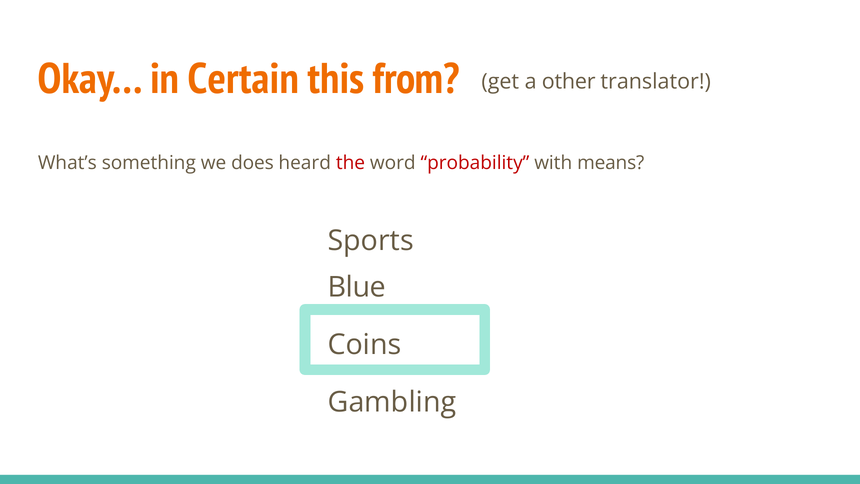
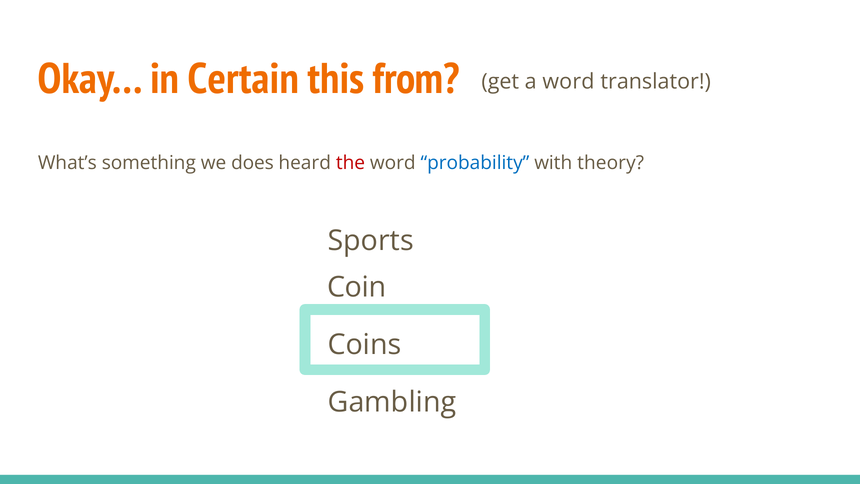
a other: other -> word
probability colour: red -> blue
means: means -> theory
Blue: Blue -> Coin
